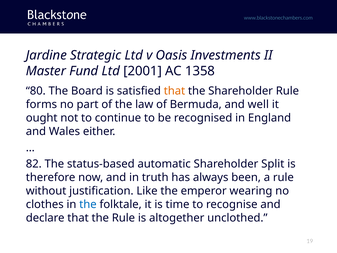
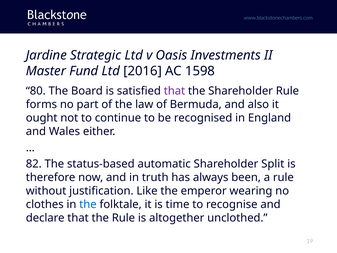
2001: 2001 -> 2016
1358: 1358 -> 1598
that at (174, 91) colour: orange -> purple
well: well -> also
